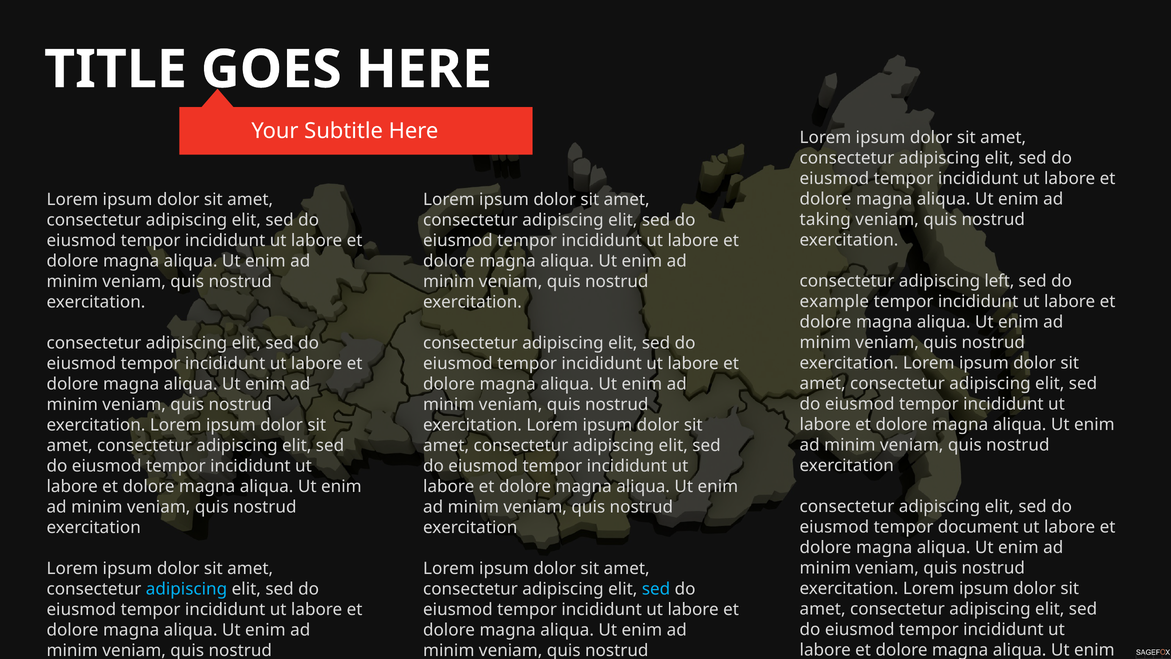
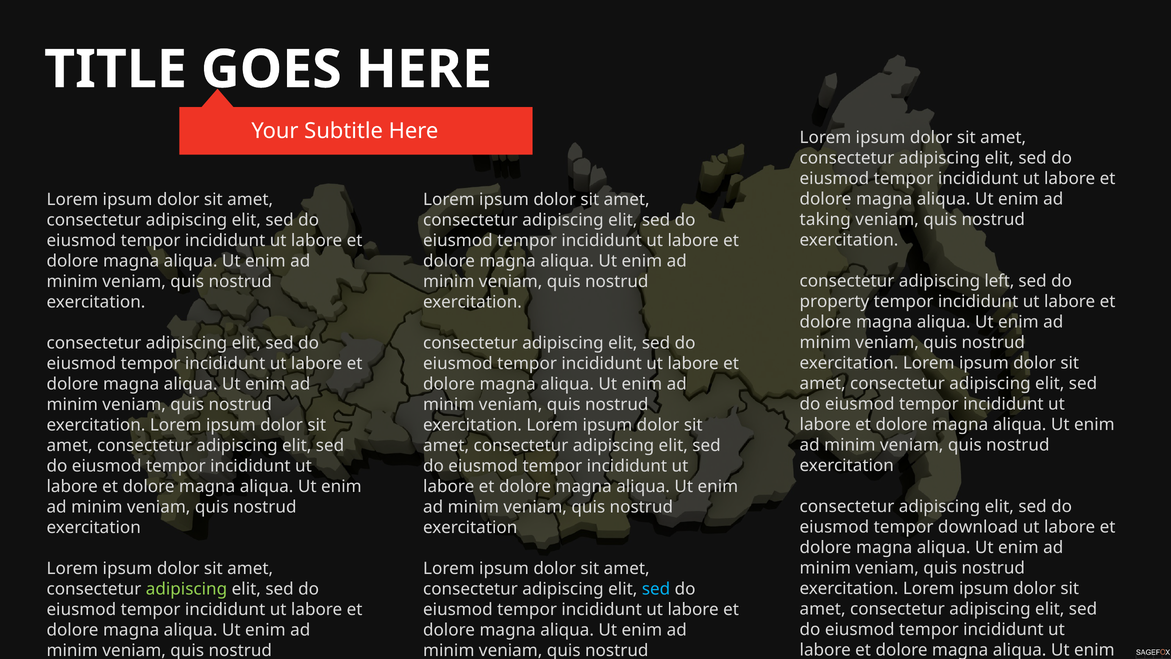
example: example -> property
document: document -> download
adipiscing at (186, 589) colour: light blue -> light green
